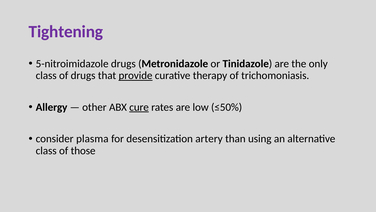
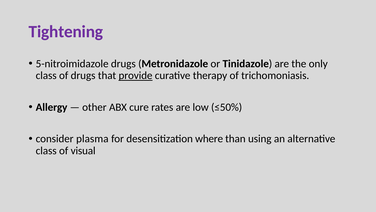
cure underline: present -> none
artery: artery -> where
those: those -> visual
